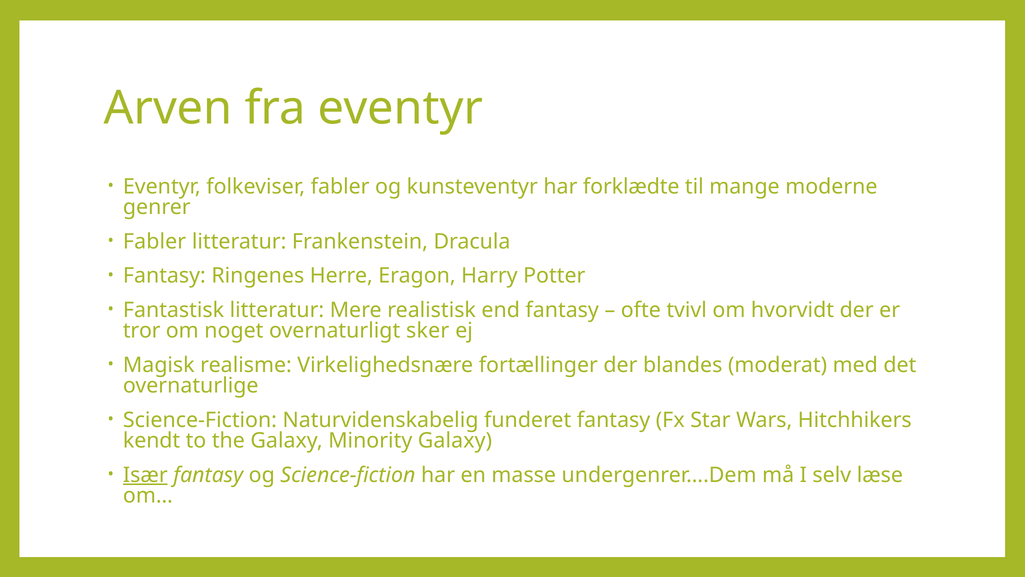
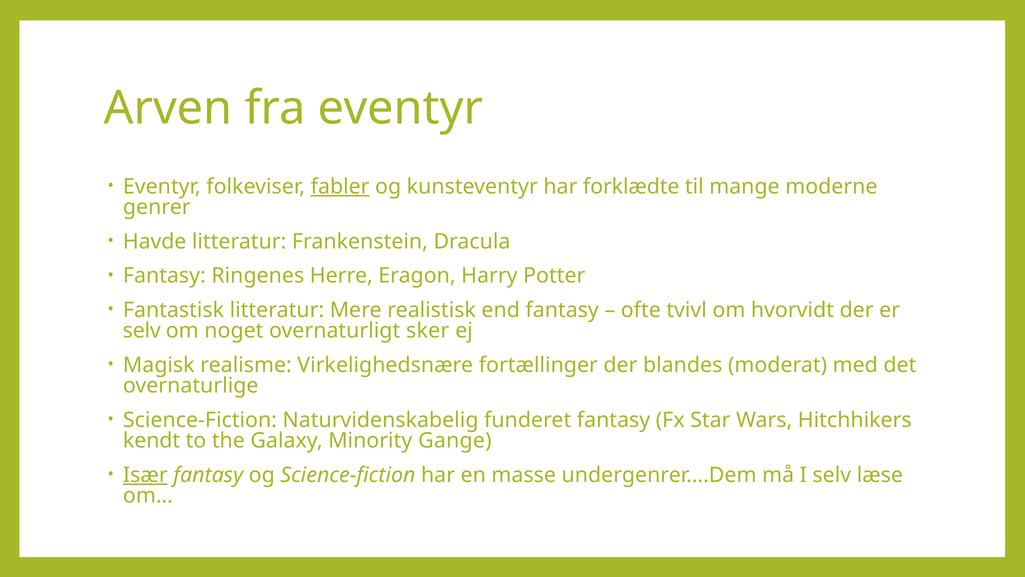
fabler at (340, 186) underline: none -> present
Fabler at (155, 241): Fabler -> Havde
tror at (142, 330): tror -> selv
Minority Galaxy: Galaxy -> Gange
